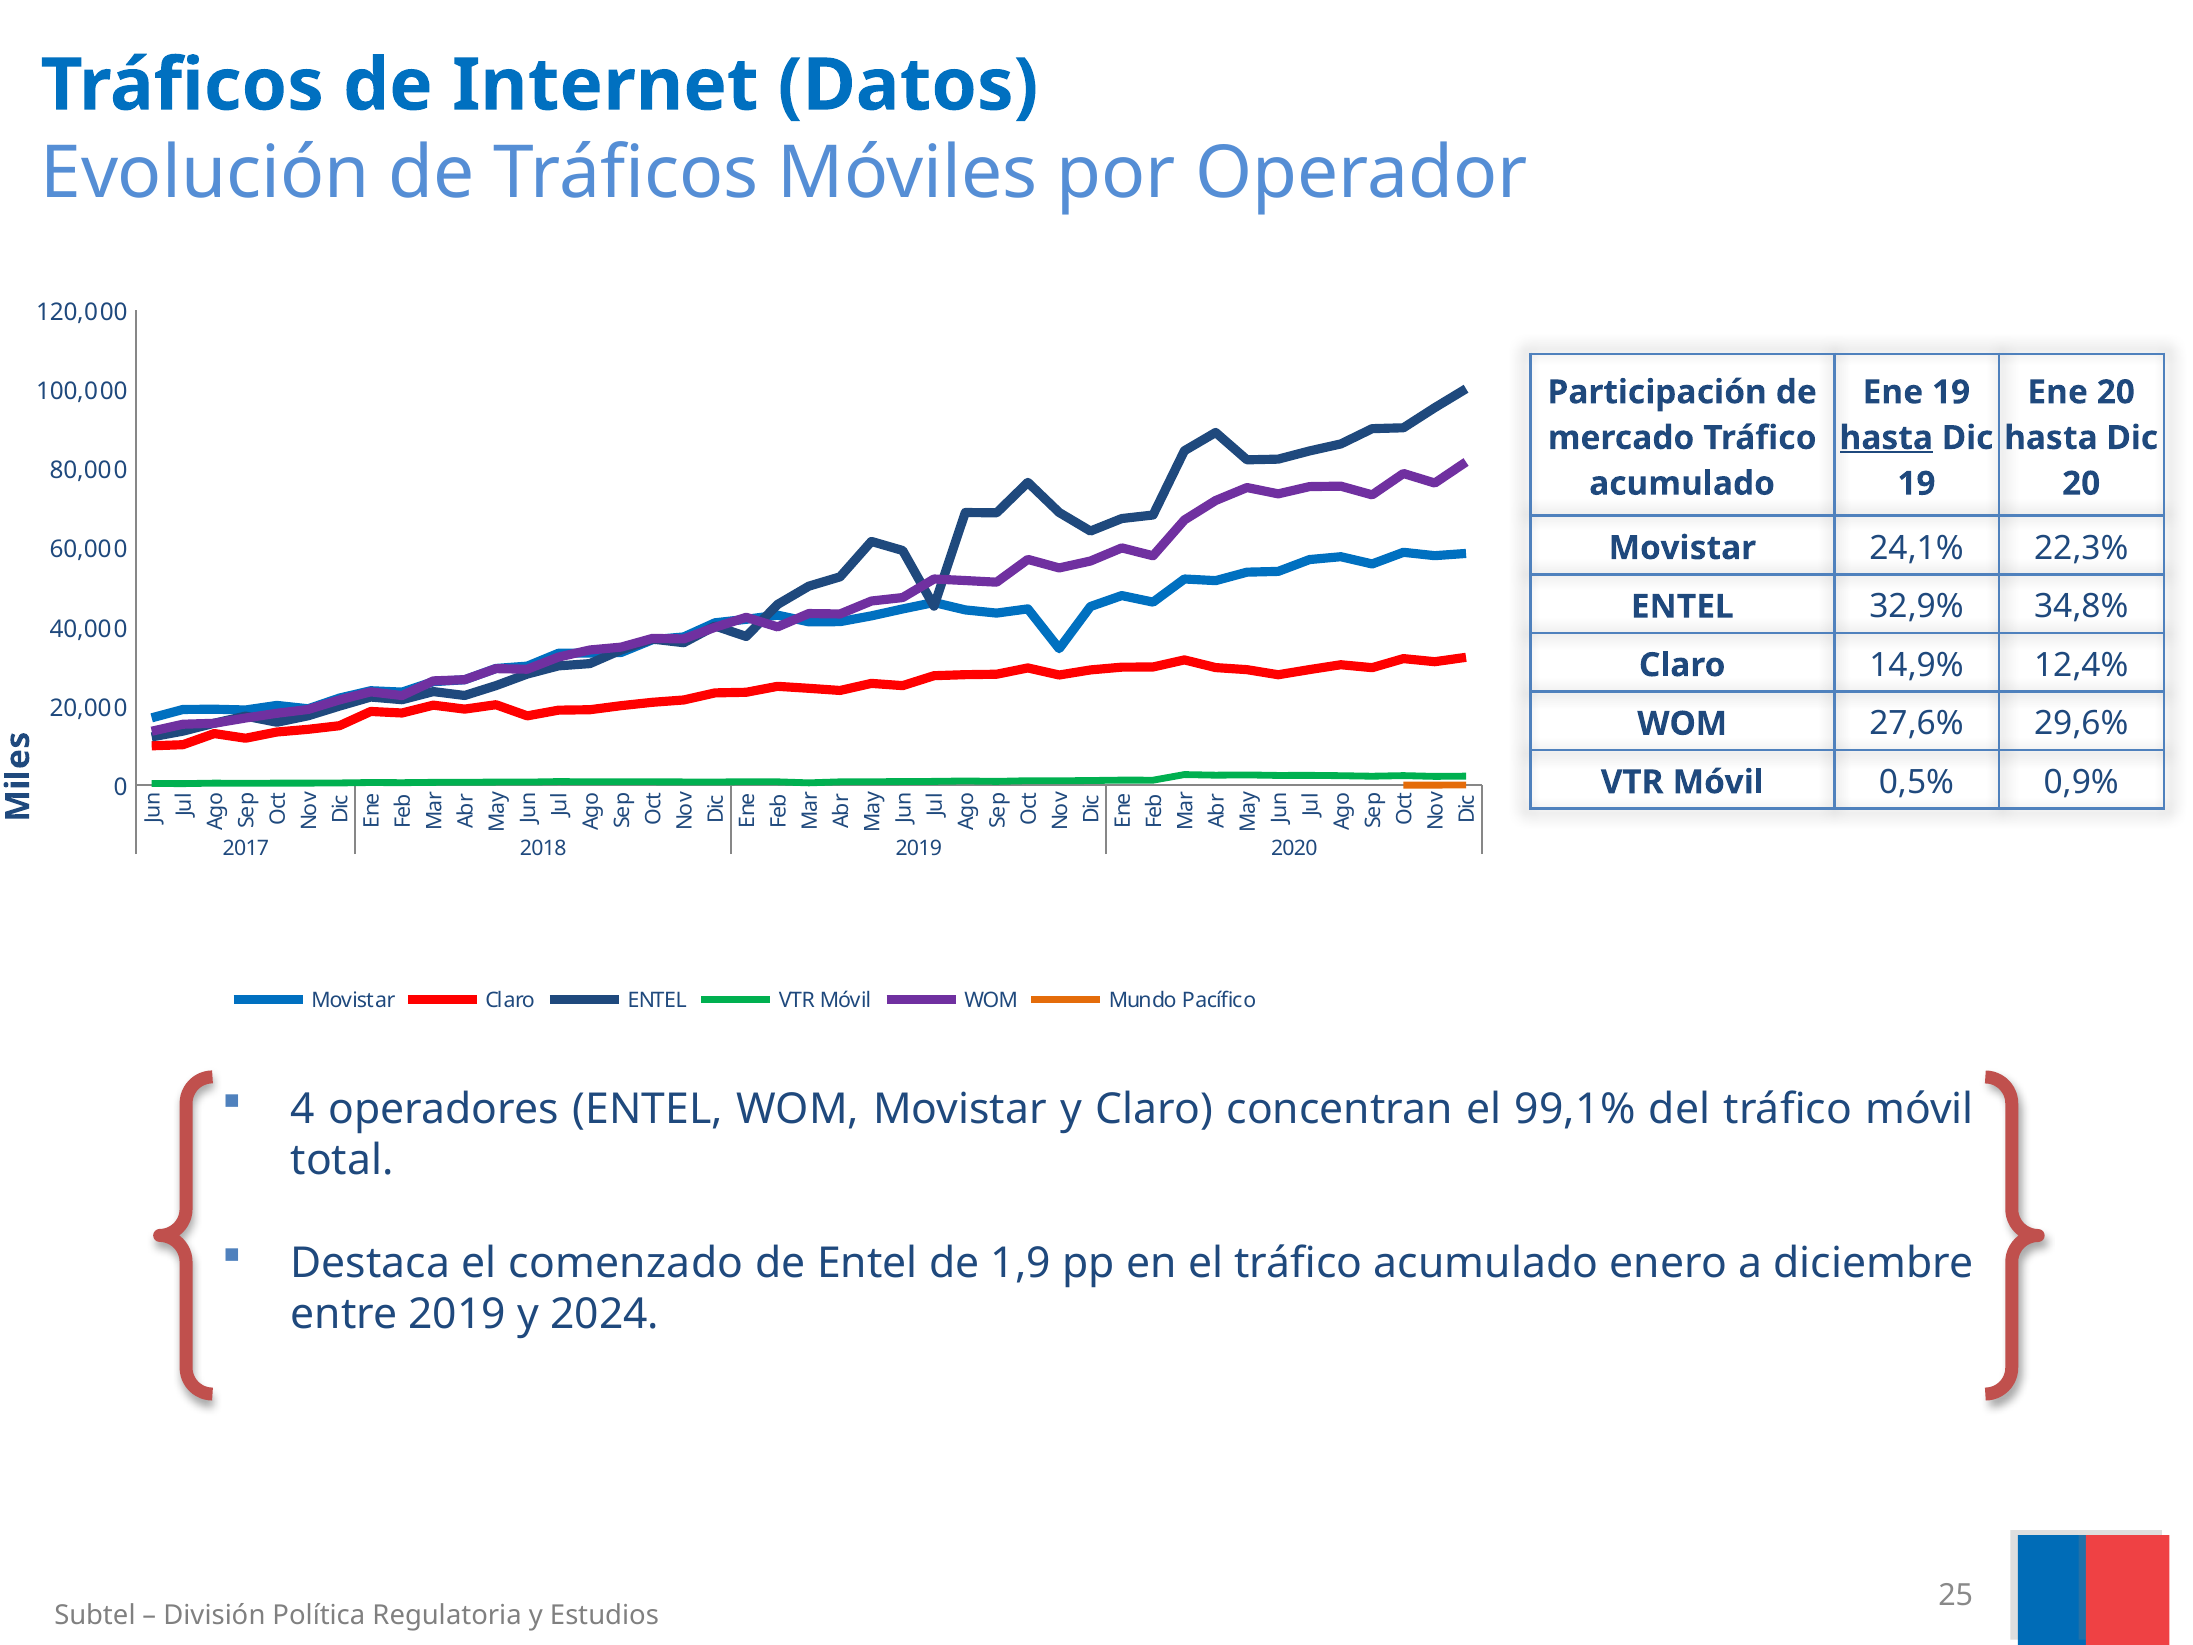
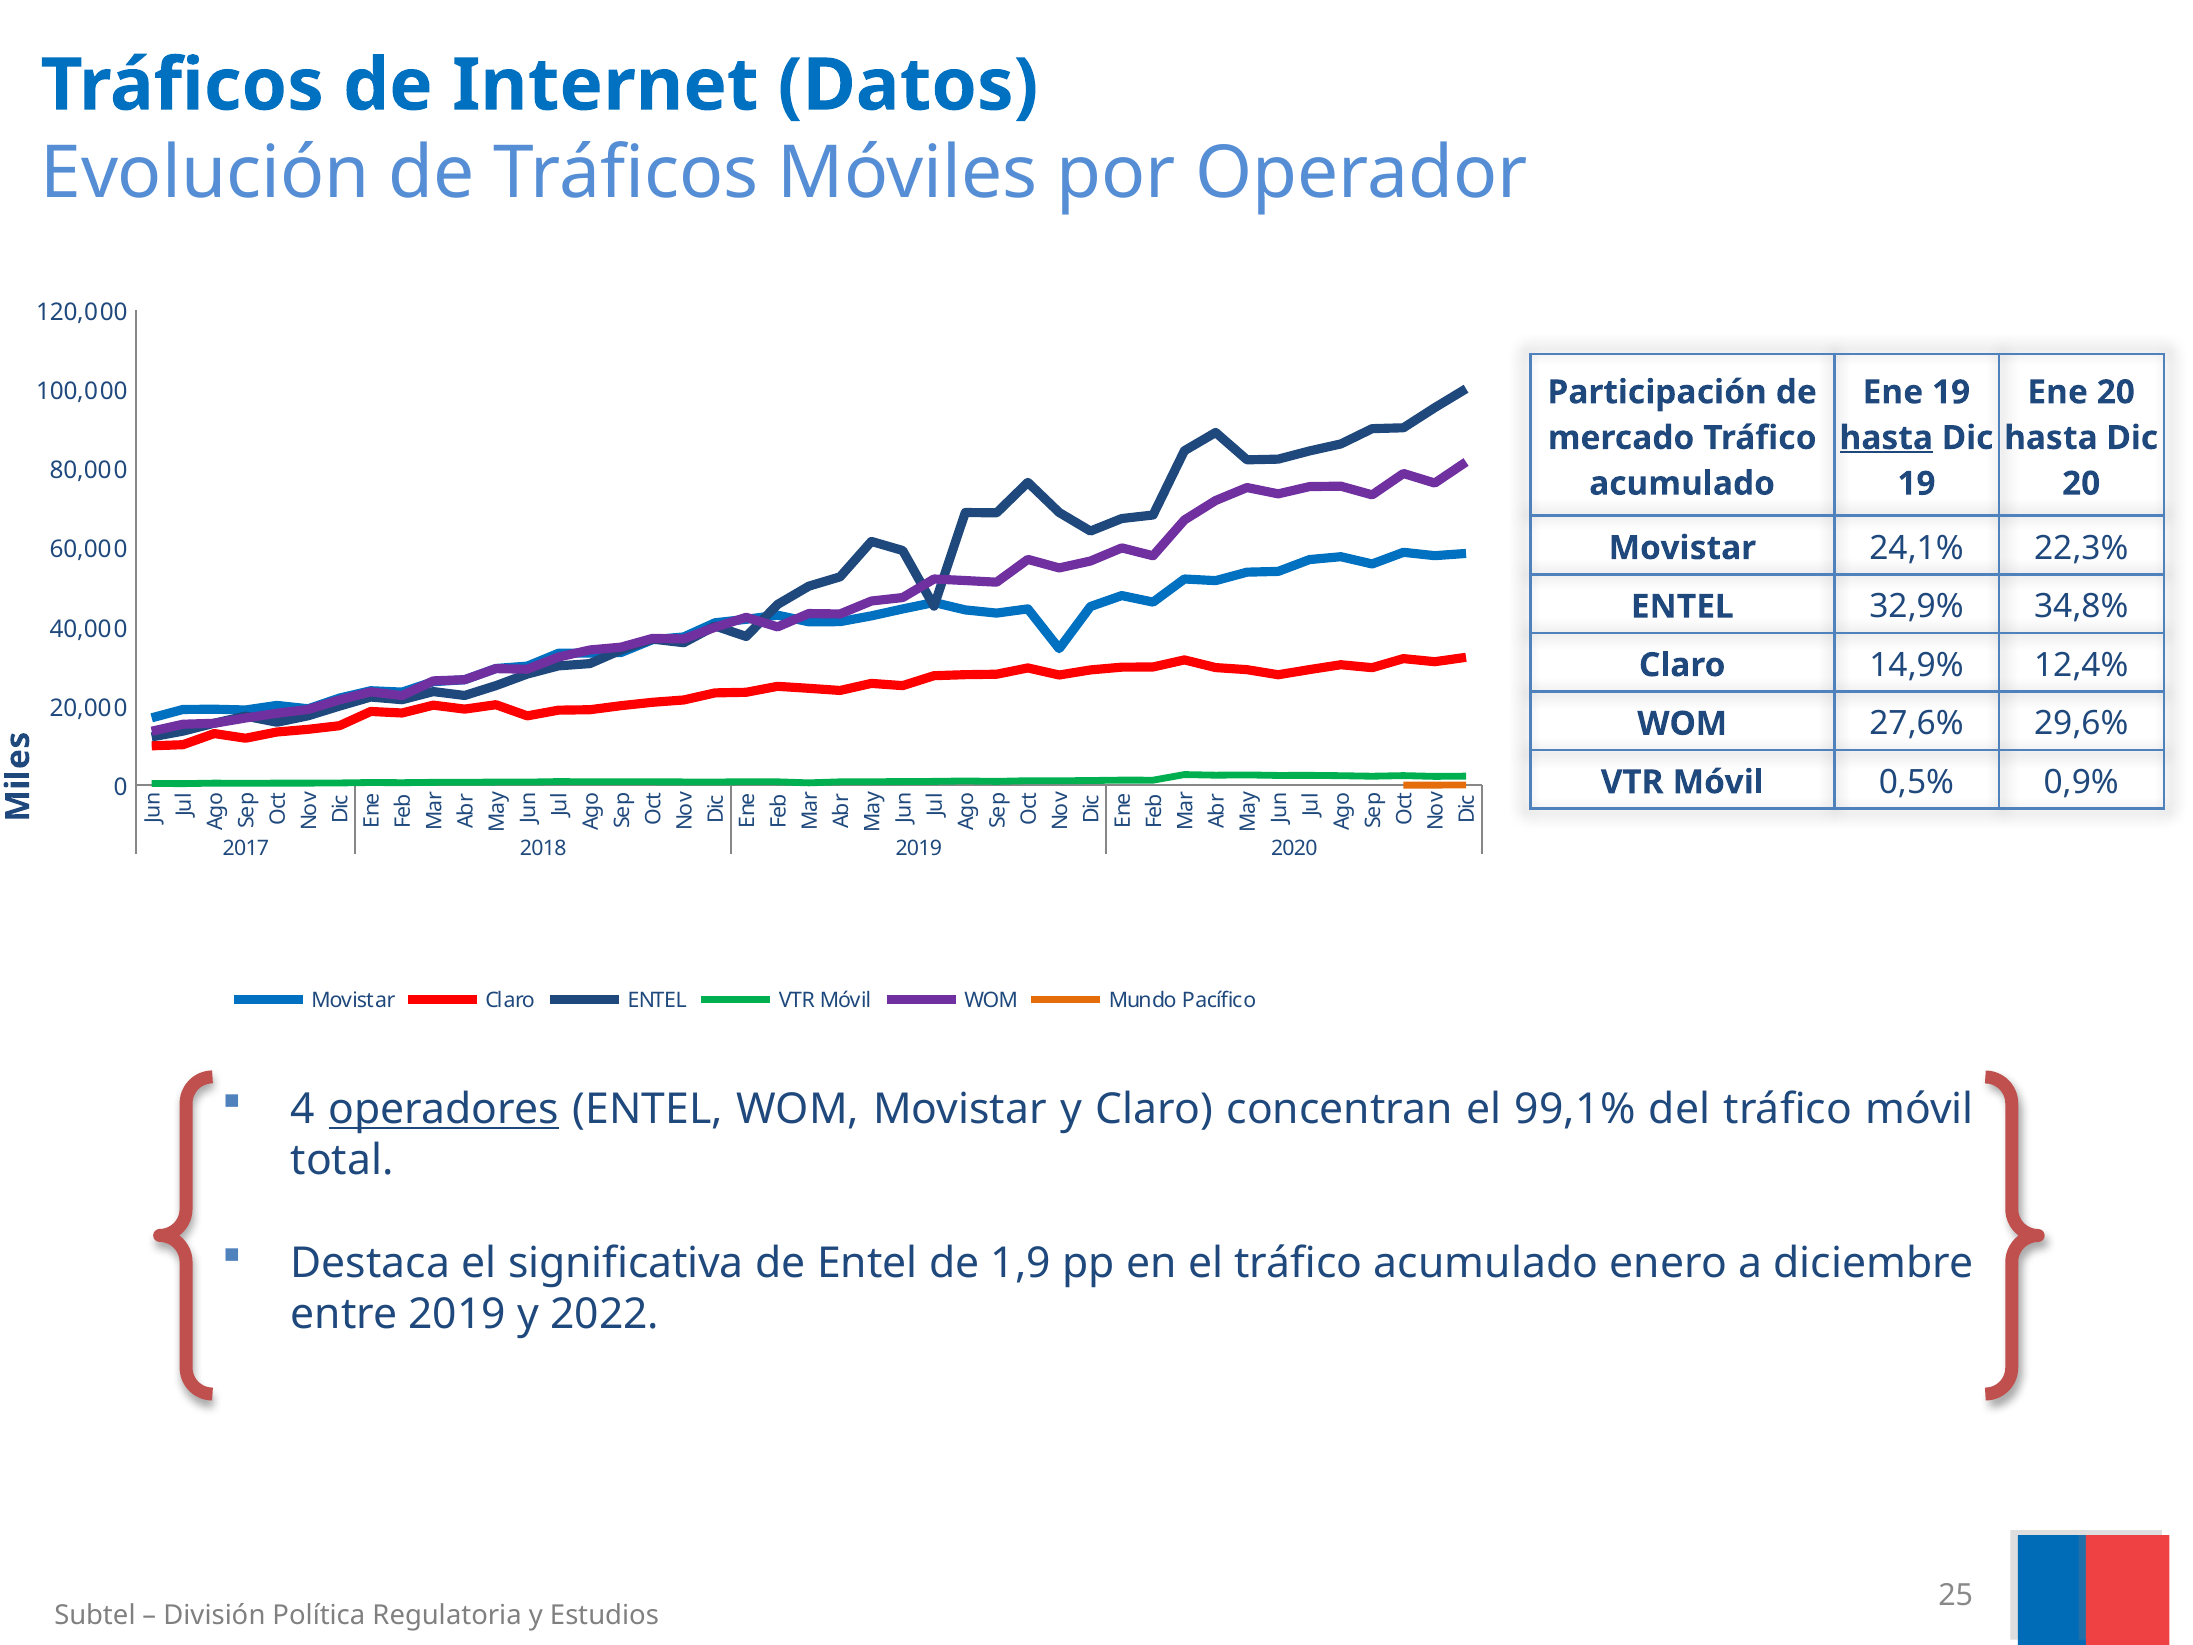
operadores underline: none -> present
comenzado: comenzado -> significativa
2024: 2024 -> 2022
